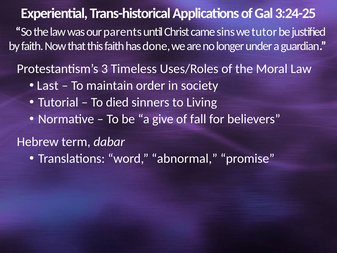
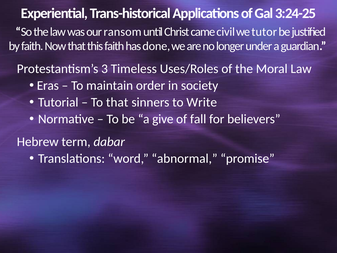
parents: parents -> ransom
sins: sins -> civil
Last: Last -> Eras
To died: died -> that
Living: Living -> Write
